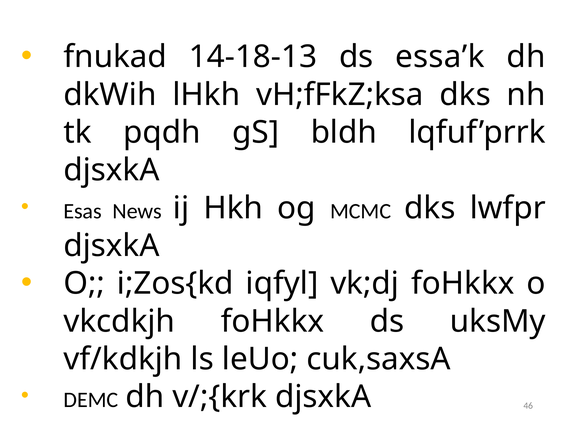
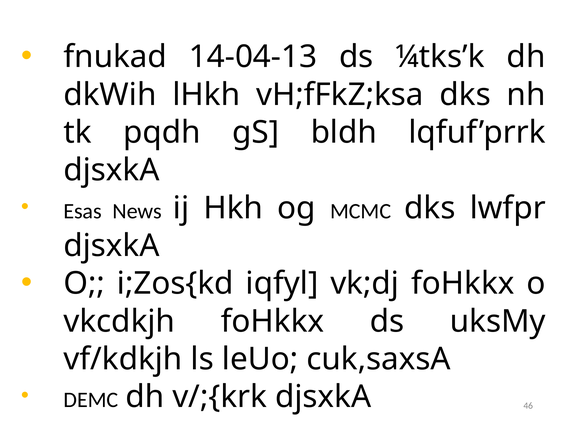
14-18-13: 14-18-13 -> 14-04-13
essa’k: essa’k -> ¼tks’k
